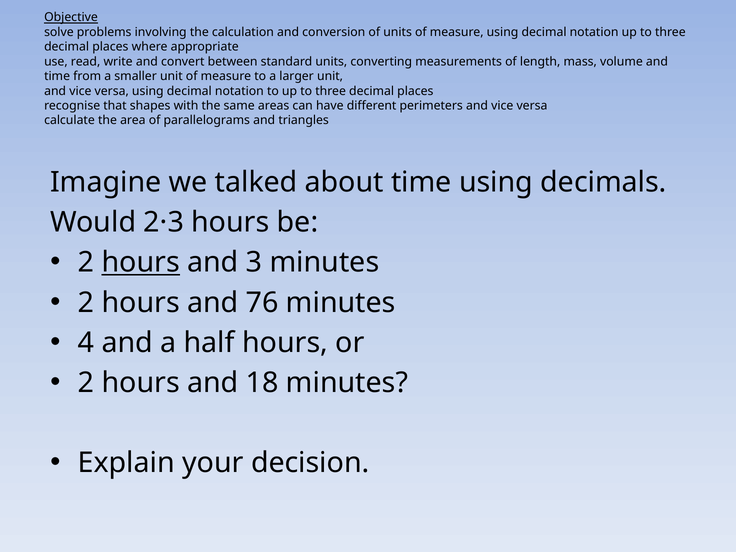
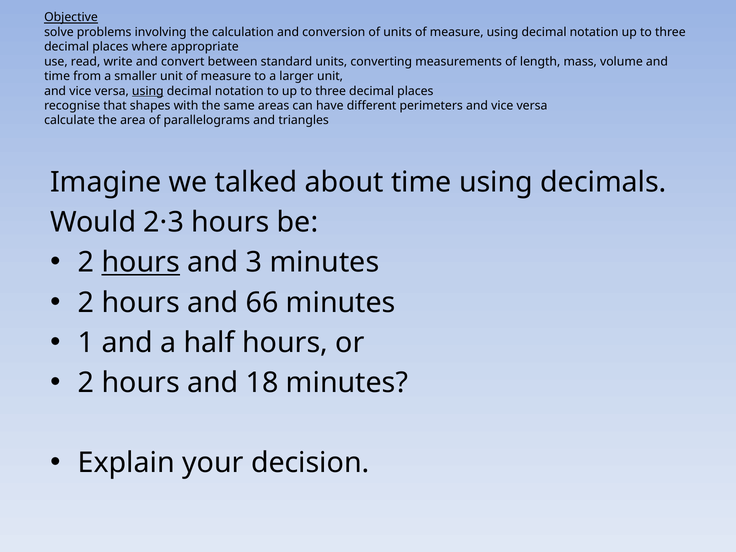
using at (148, 91) underline: none -> present
76: 76 -> 66
4: 4 -> 1
